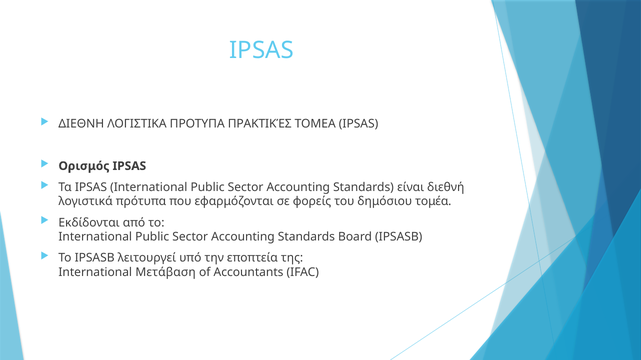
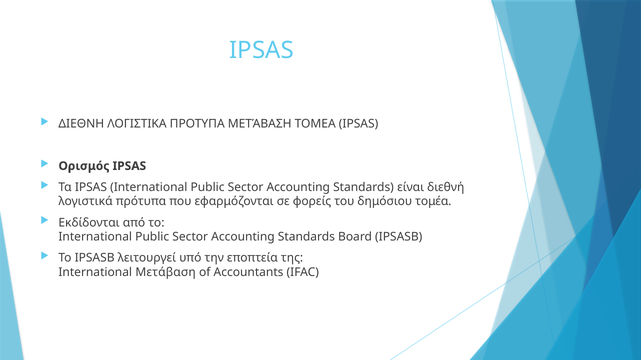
ΠΡΟΤΥΠΑ ΠΡΑΚΤΙΚΈΣ: ΠΡΑΚΤΙΚΈΣ -> ΜΕΤΆΒΑΣΗ
